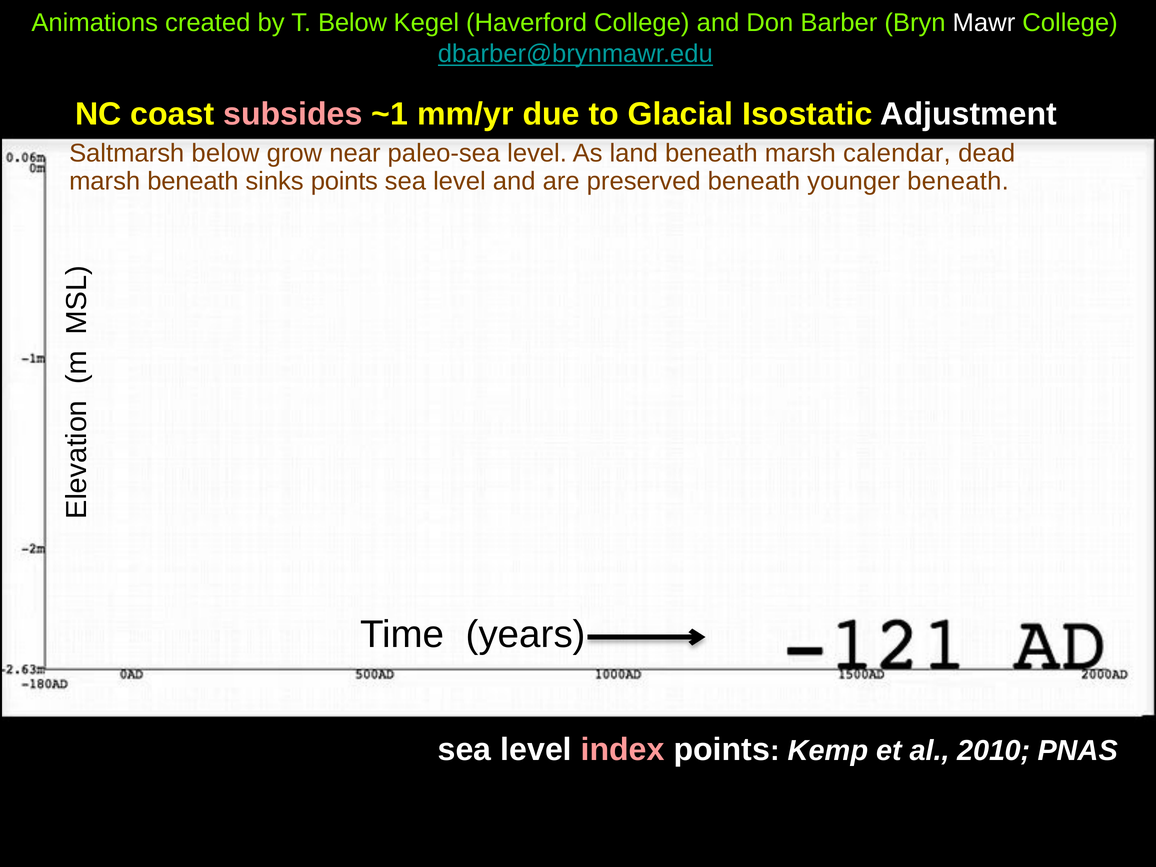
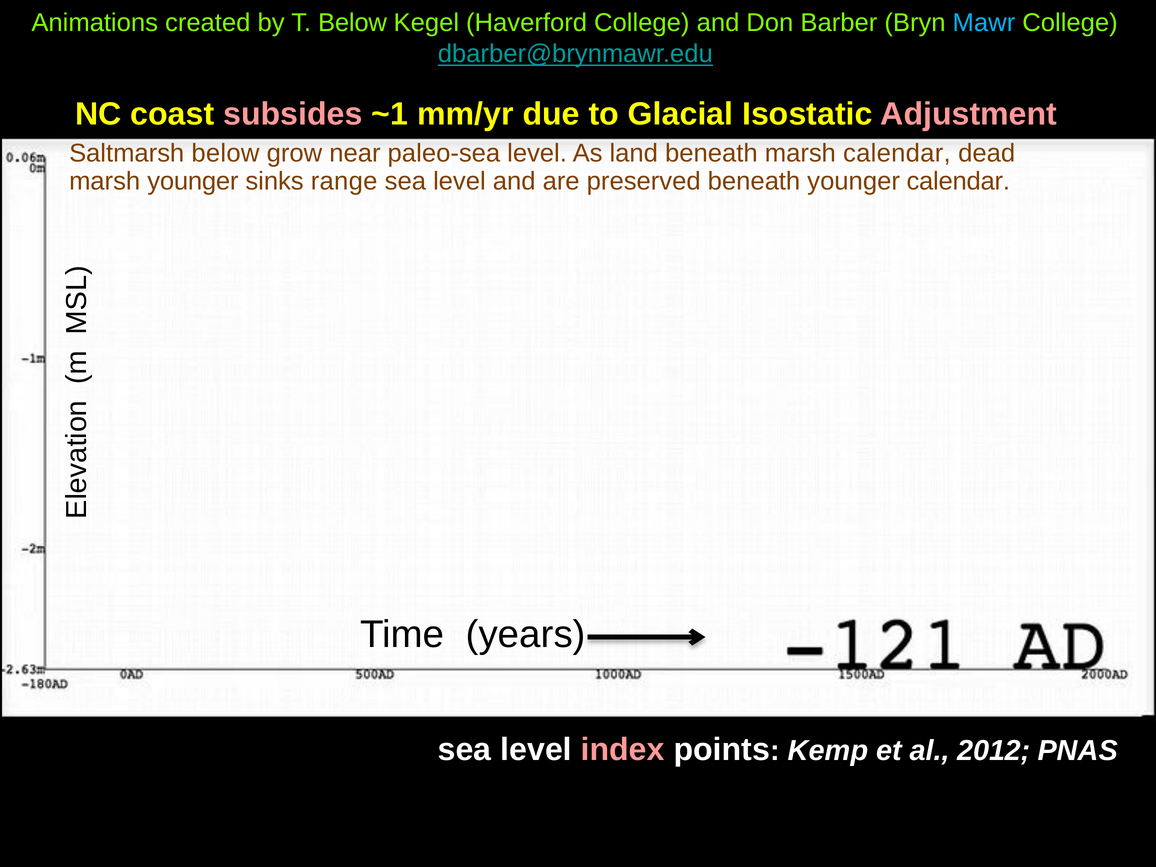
Mawr colour: white -> light blue
Adjustment colour: white -> pink
marsh beneath: beneath -> younger
sinks points: points -> range
younger beneath: beneath -> calendar
2010: 2010 -> 2012
